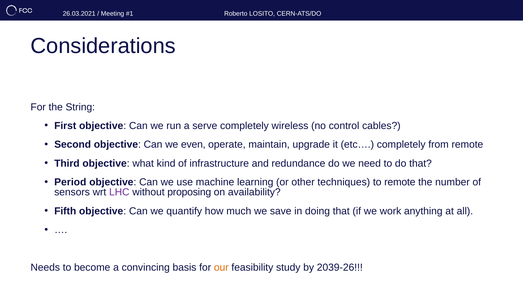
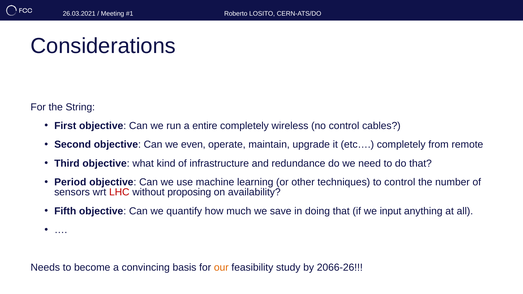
serve: serve -> entire
to remote: remote -> control
LHC colour: purple -> red
work: work -> input
2039-26: 2039-26 -> 2066-26
